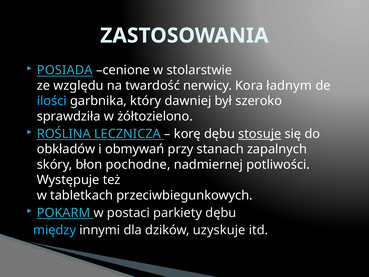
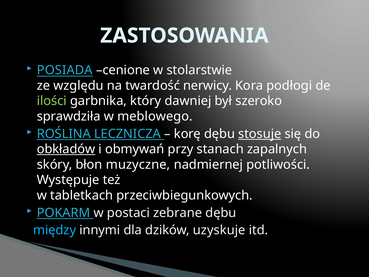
ładnym: ładnym -> podłogi
ilości colour: light blue -> light green
żółtozielono: żółtozielono -> meblowego
obkładów underline: none -> present
pochodne: pochodne -> muzyczne
parkiety: parkiety -> zebrane
